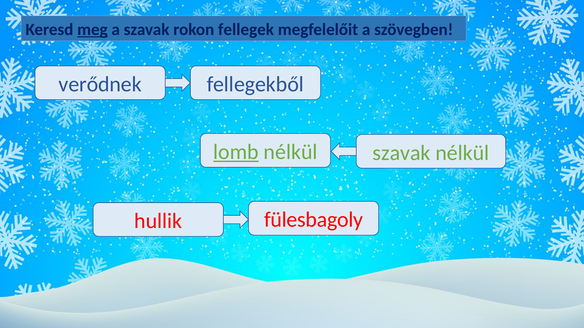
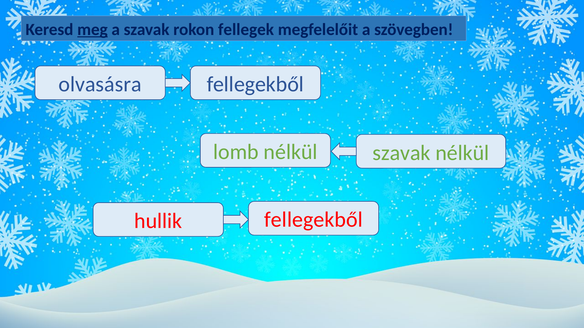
verődnek: verődnek -> olvasásra
lomb underline: present -> none
fülesbagoly at (314, 220): fülesbagoly -> fellegekből
